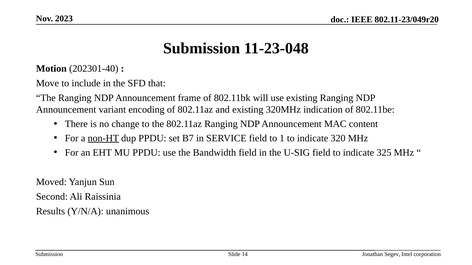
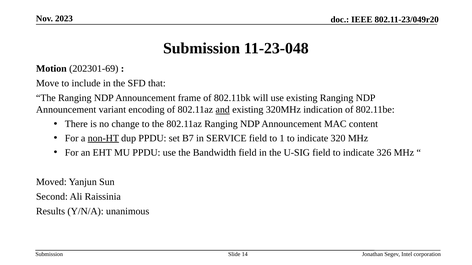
202301-40: 202301-40 -> 202301-69
and underline: none -> present
325: 325 -> 326
